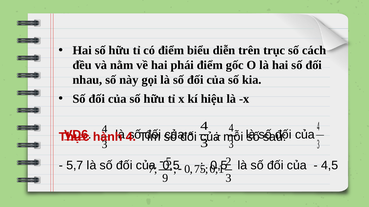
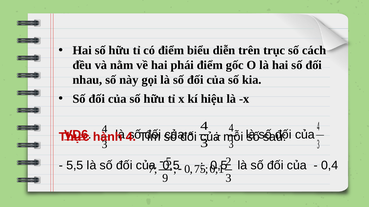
5,7: 5,7 -> 5,5
4,5: 4,5 -> 0,4
